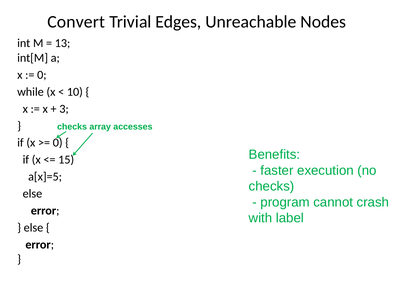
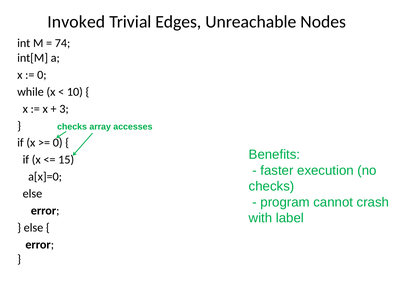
Convert: Convert -> Invoked
13: 13 -> 74
a[x]=5: a[x]=5 -> a[x]=0
